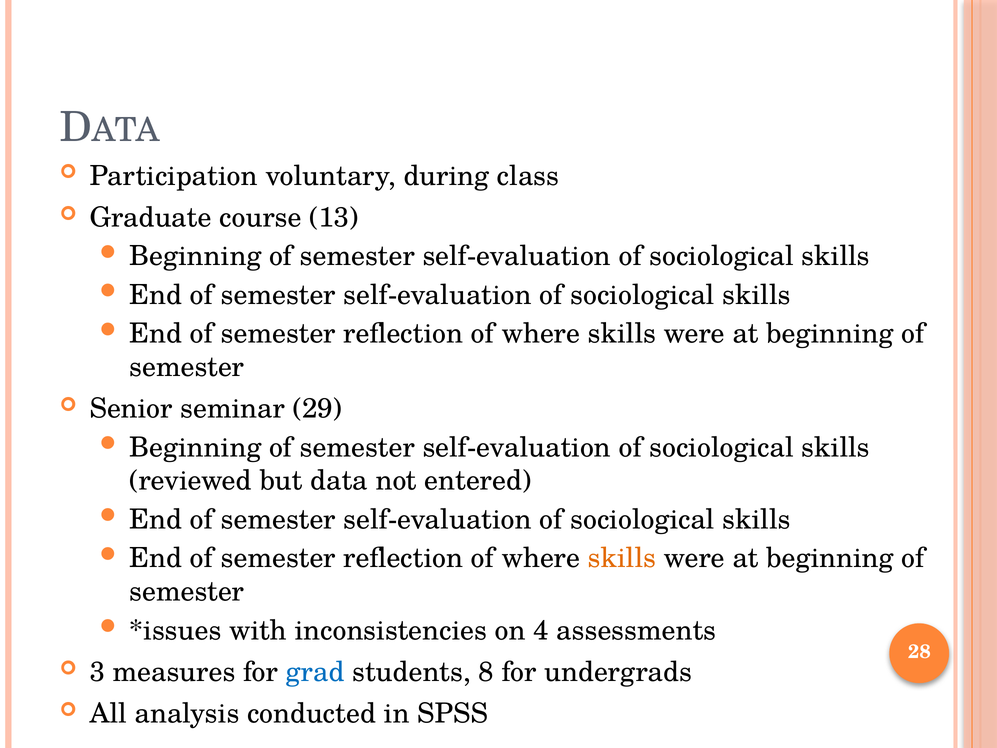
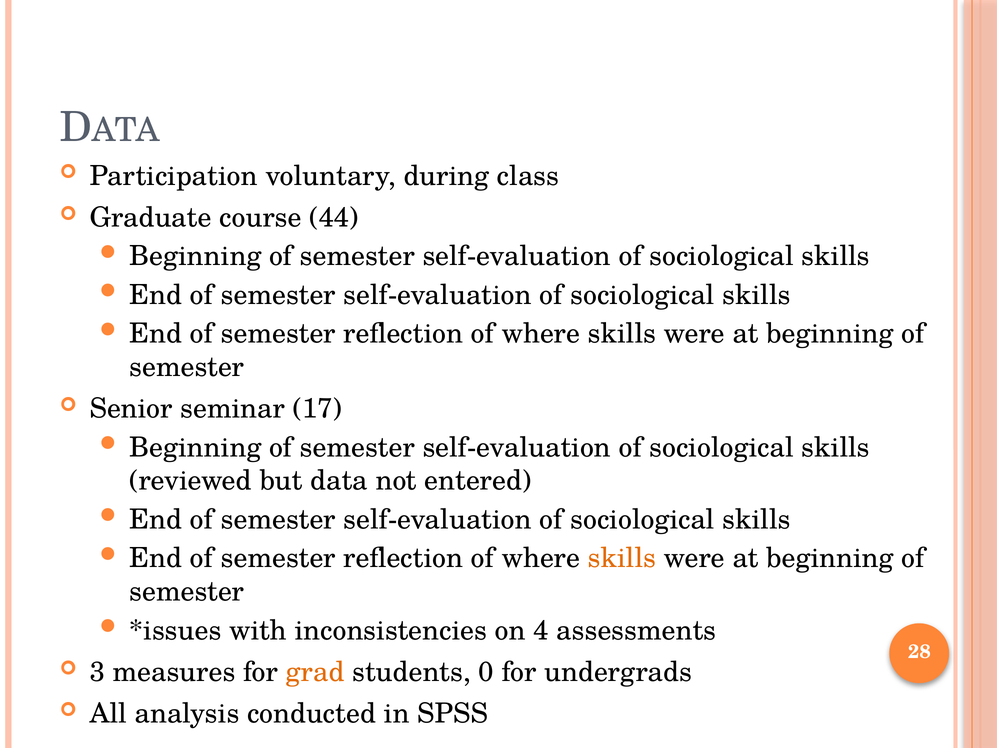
13: 13 -> 44
29: 29 -> 17
grad colour: blue -> orange
8: 8 -> 0
